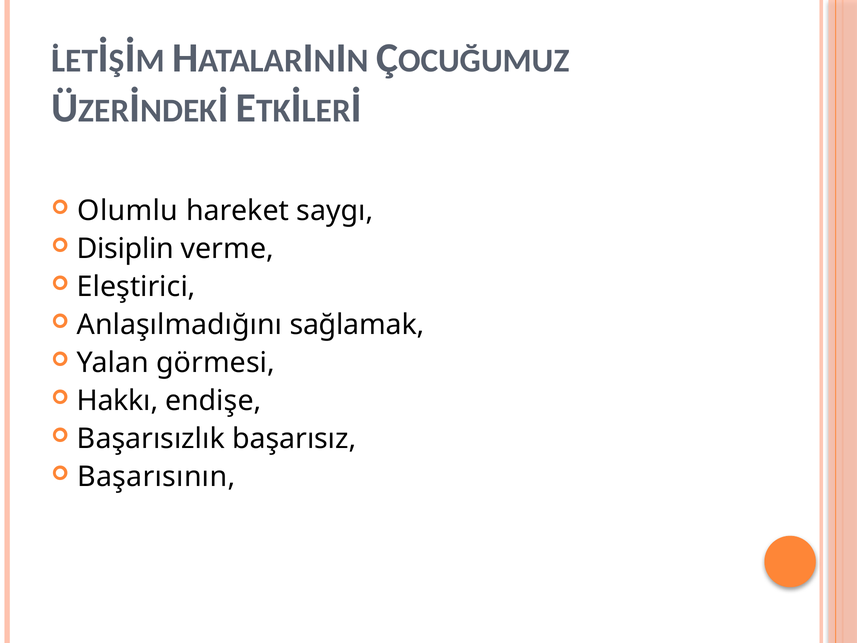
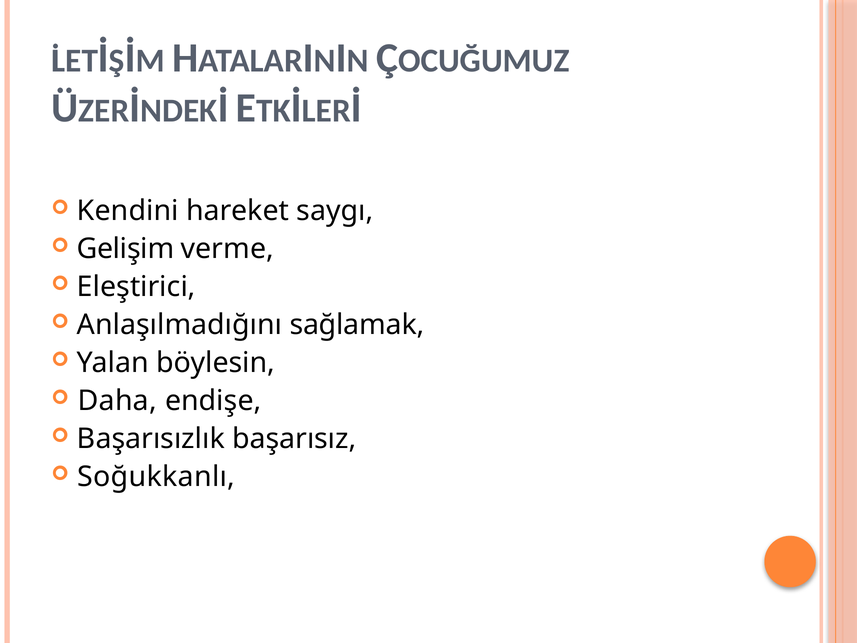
Olumlu: Olumlu -> Kendini
Disiplin: Disiplin -> Gelişim
görmesi: görmesi -> böylesin
Hakkı: Hakkı -> Daha
Başarısının: Başarısının -> Soğukkanlı
